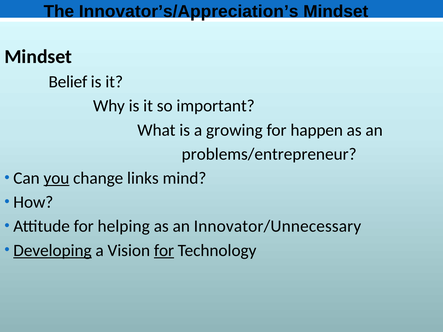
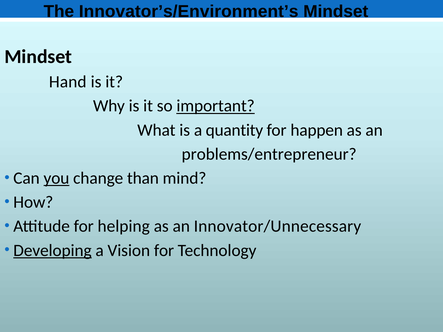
Innovator’s/Appreciation’s: Innovator’s/Appreciation’s -> Innovator’s/Environment’s
Belief: Belief -> Hand
important underline: none -> present
growing: growing -> quantity
links: links -> than
for at (164, 251) underline: present -> none
